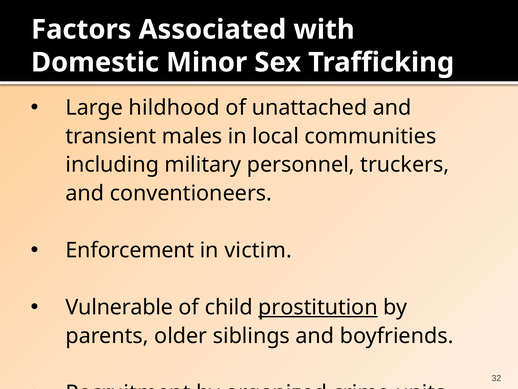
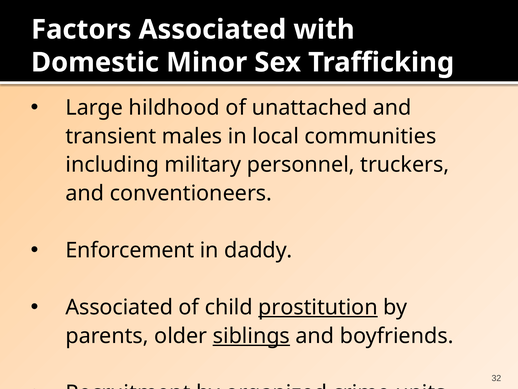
victim: victim -> daddy
Vulnerable at (119, 307): Vulnerable -> Associated
siblings underline: none -> present
